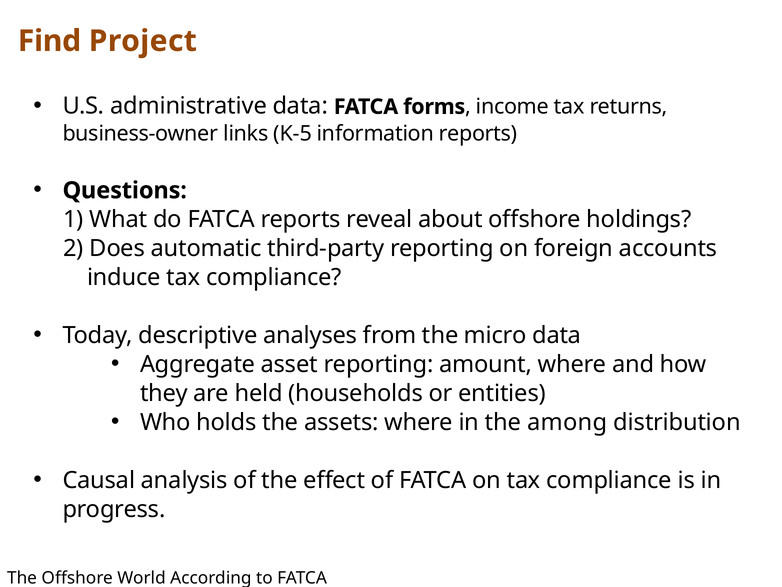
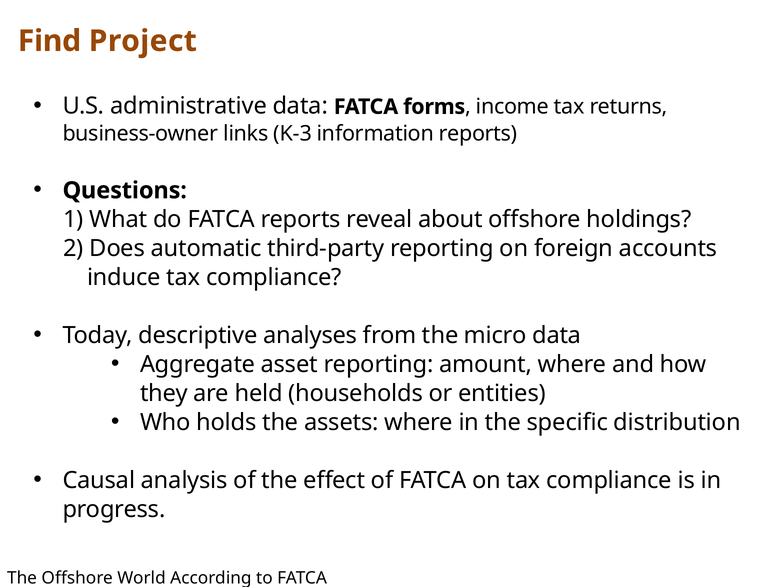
K-5: K-5 -> K-3
among: among -> specific
